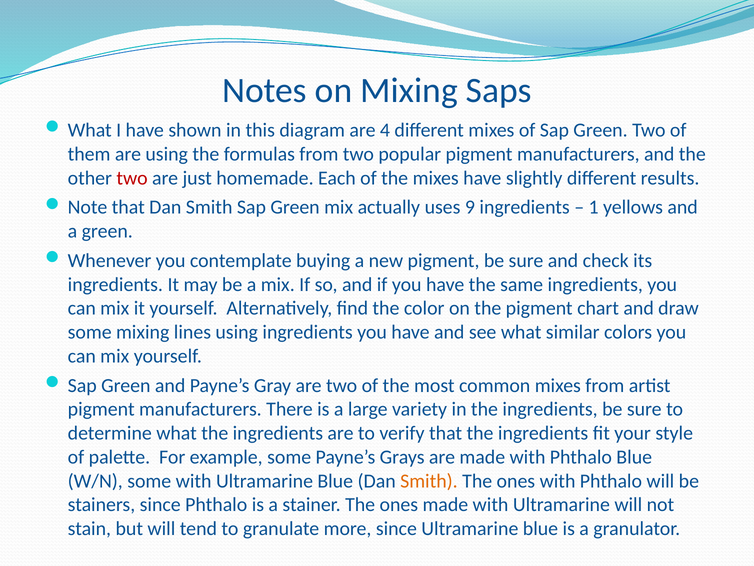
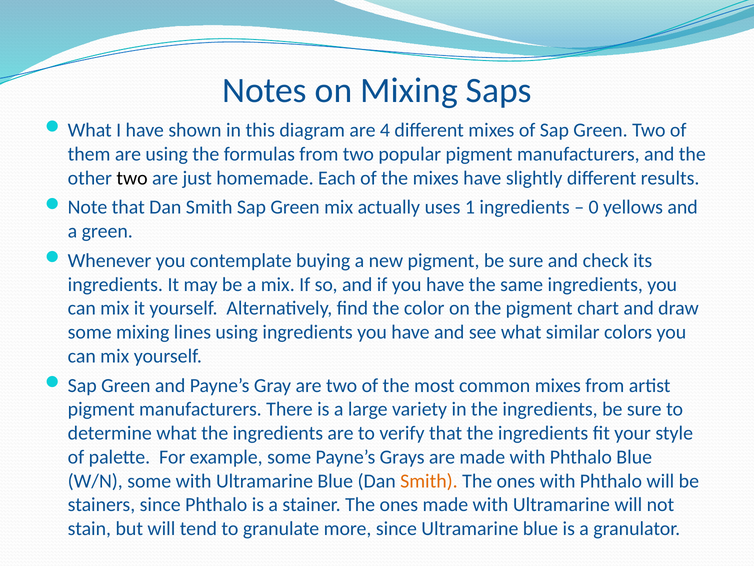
two at (132, 178) colour: red -> black
9: 9 -> 1
1: 1 -> 0
